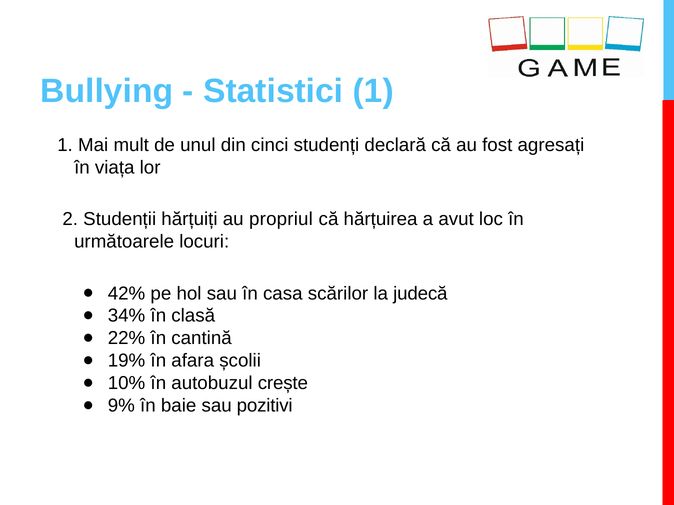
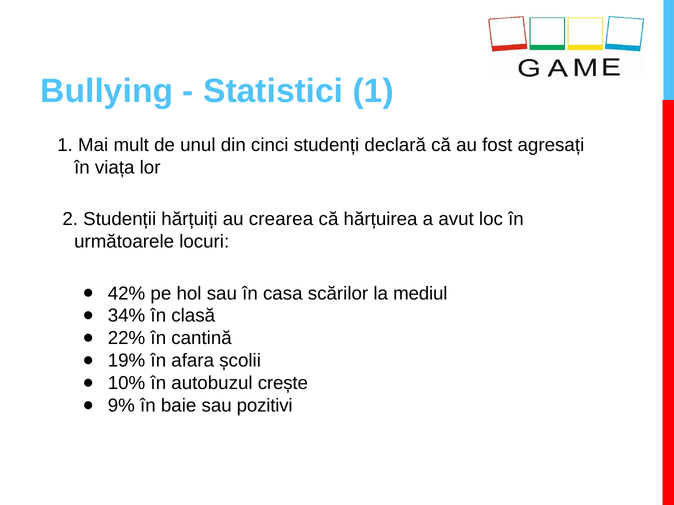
propriul: propriul -> crearea
judecă: judecă -> mediul
